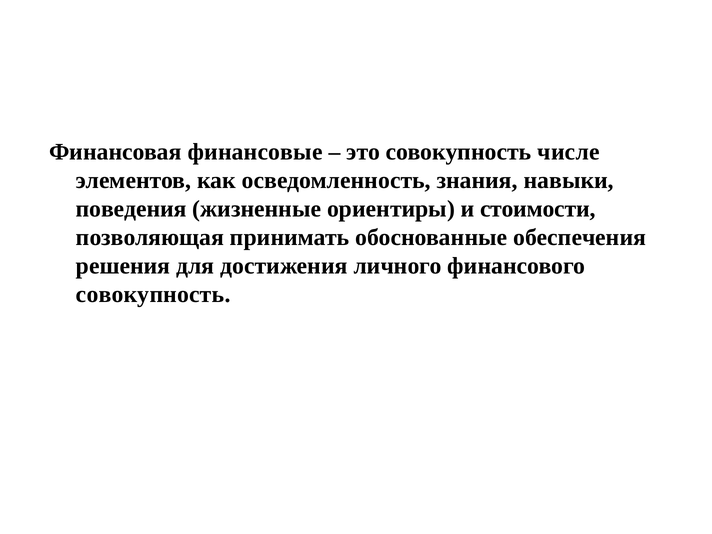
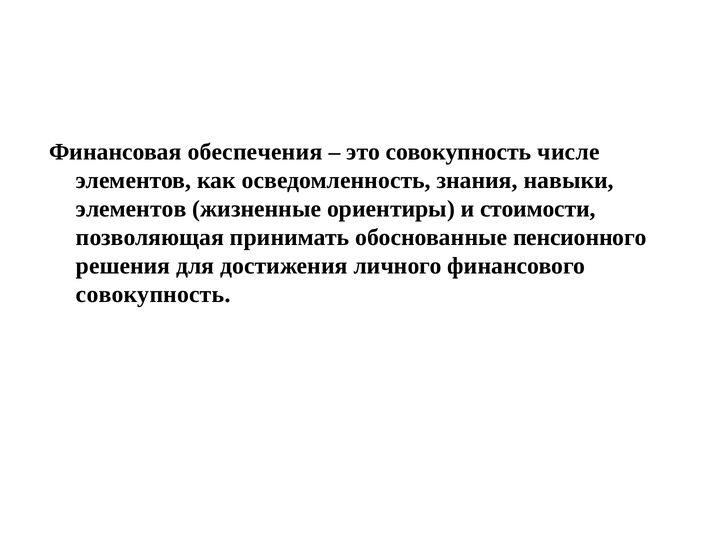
финансовые: финансовые -> обеспечения
поведения at (131, 209): поведения -> элементов
обеспечения: обеспечения -> пенсионного
